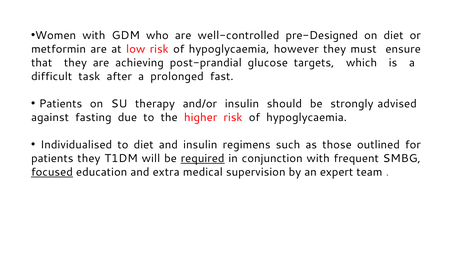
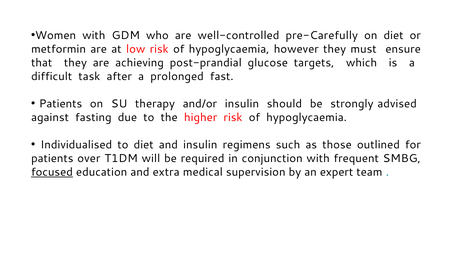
pre-Designed: pre-Designed -> pre-Carefully
patients they: they -> over
required underline: present -> none
